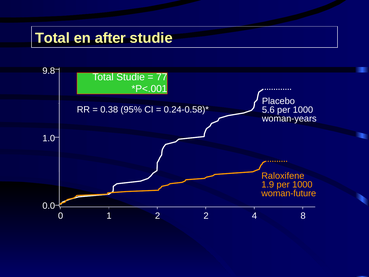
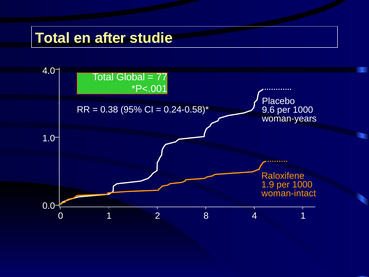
9.8: 9.8 -> 4.0
Total Studie: Studie -> Global
5.6: 5.6 -> 9.6
woman-future: woman-future -> woman-intact
2 2: 2 -> 8
4 8: 8 -> 1
